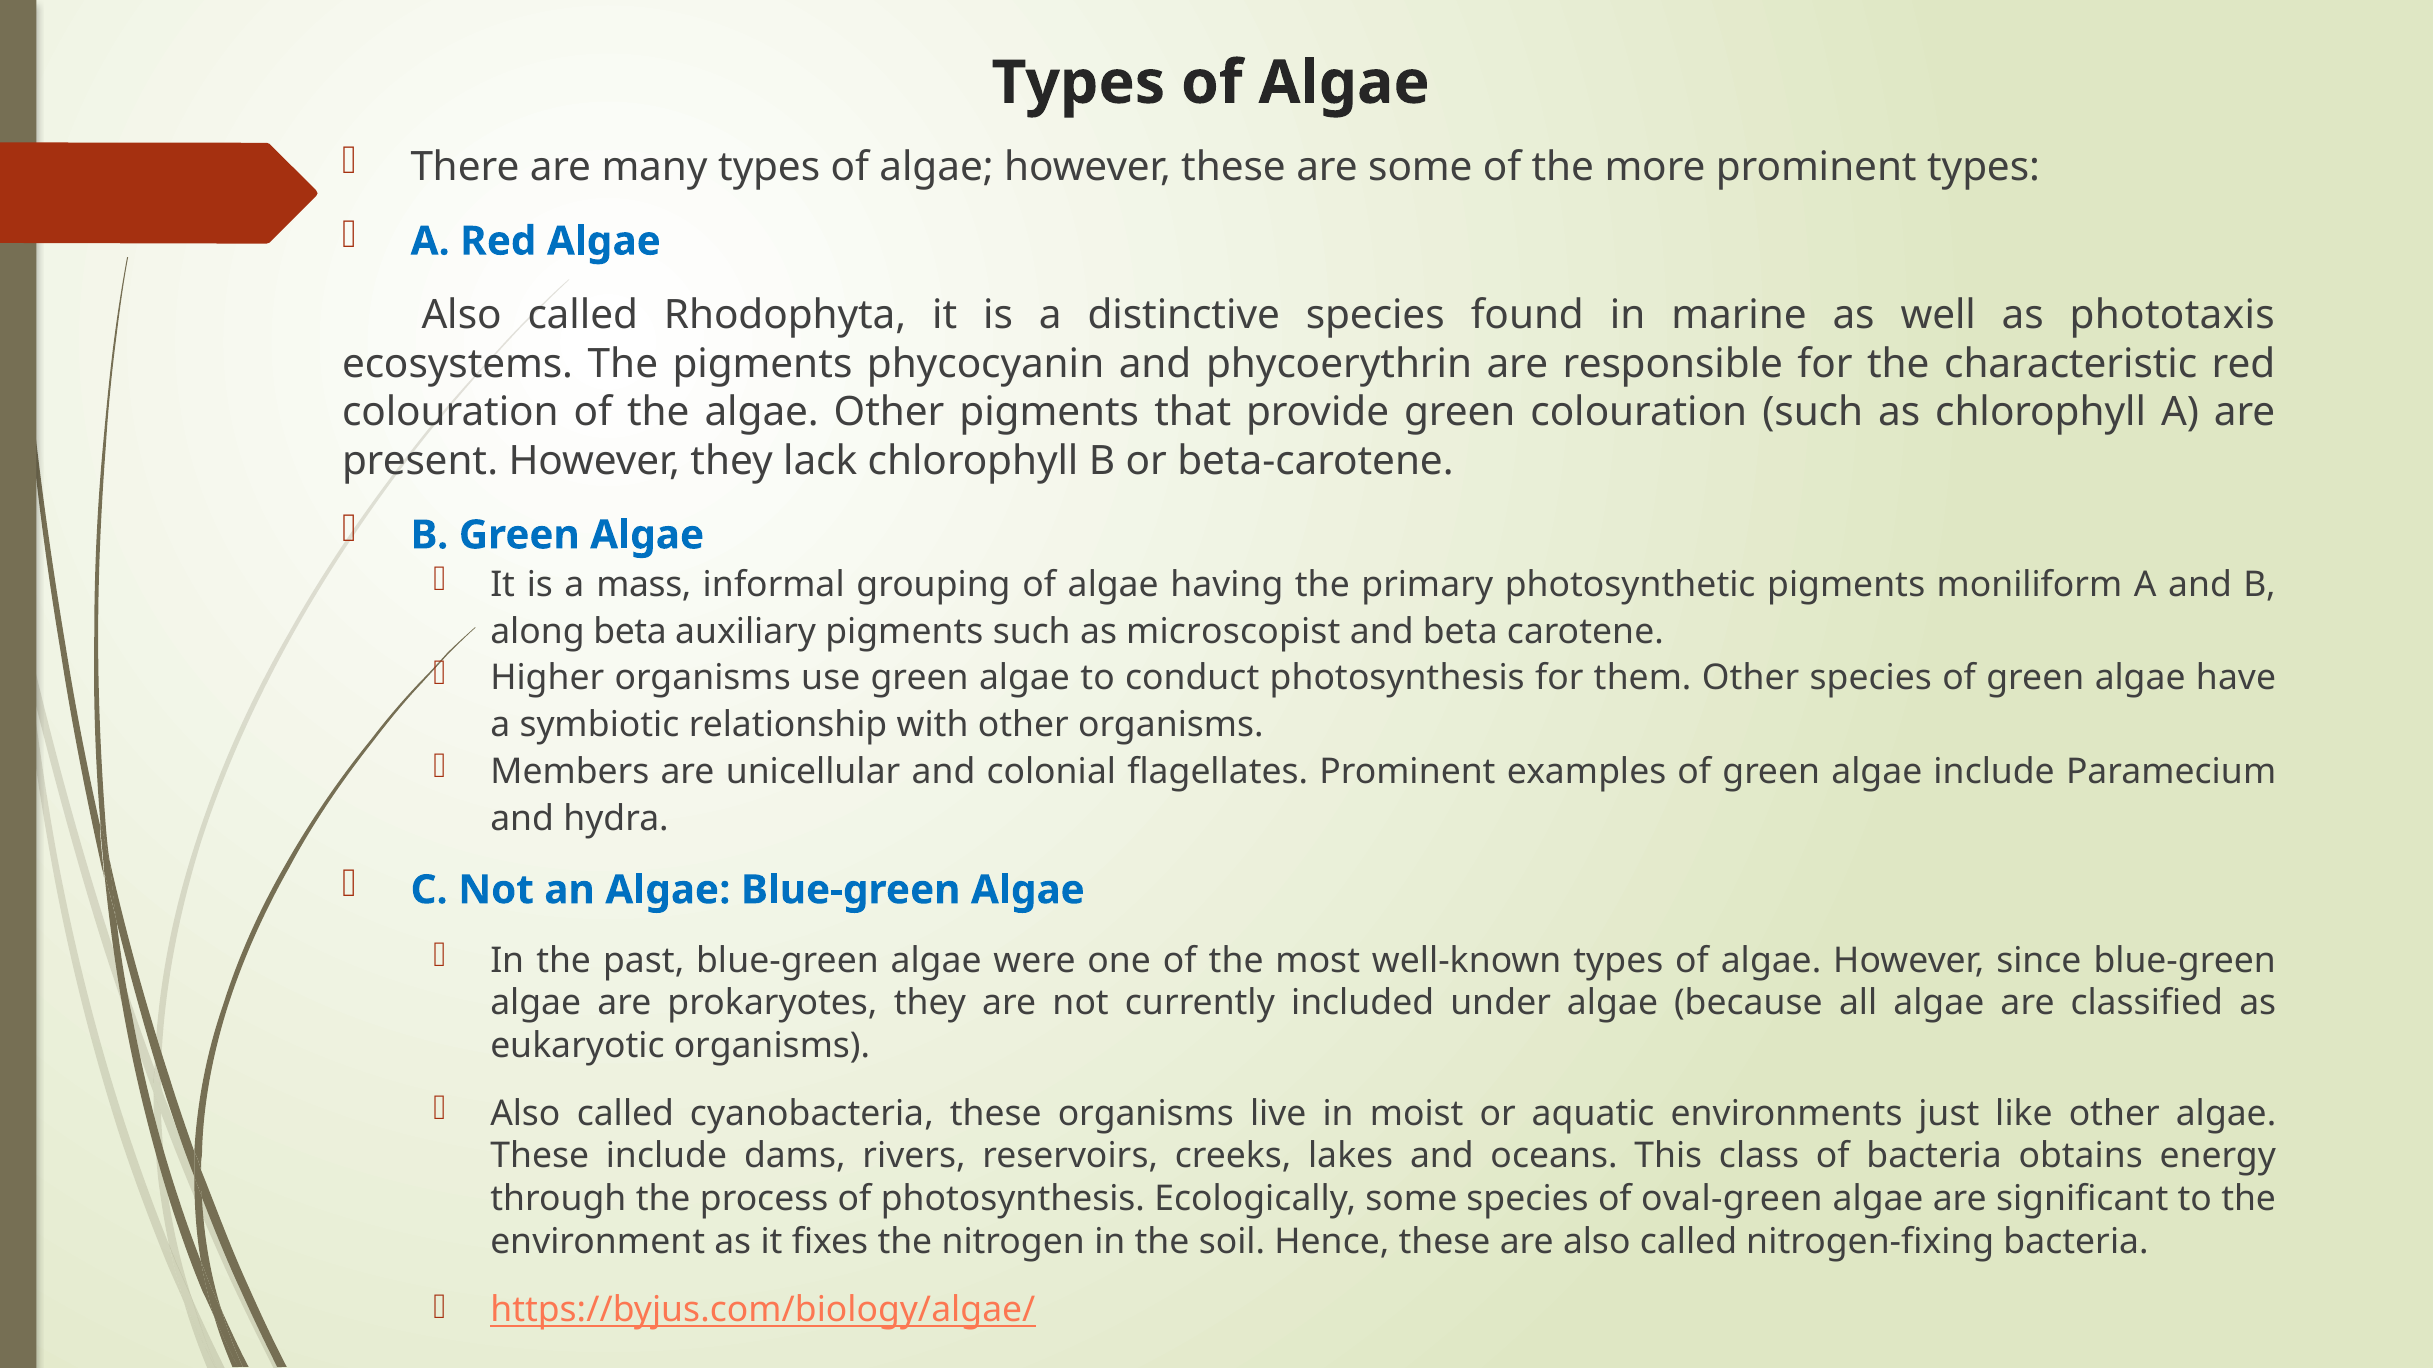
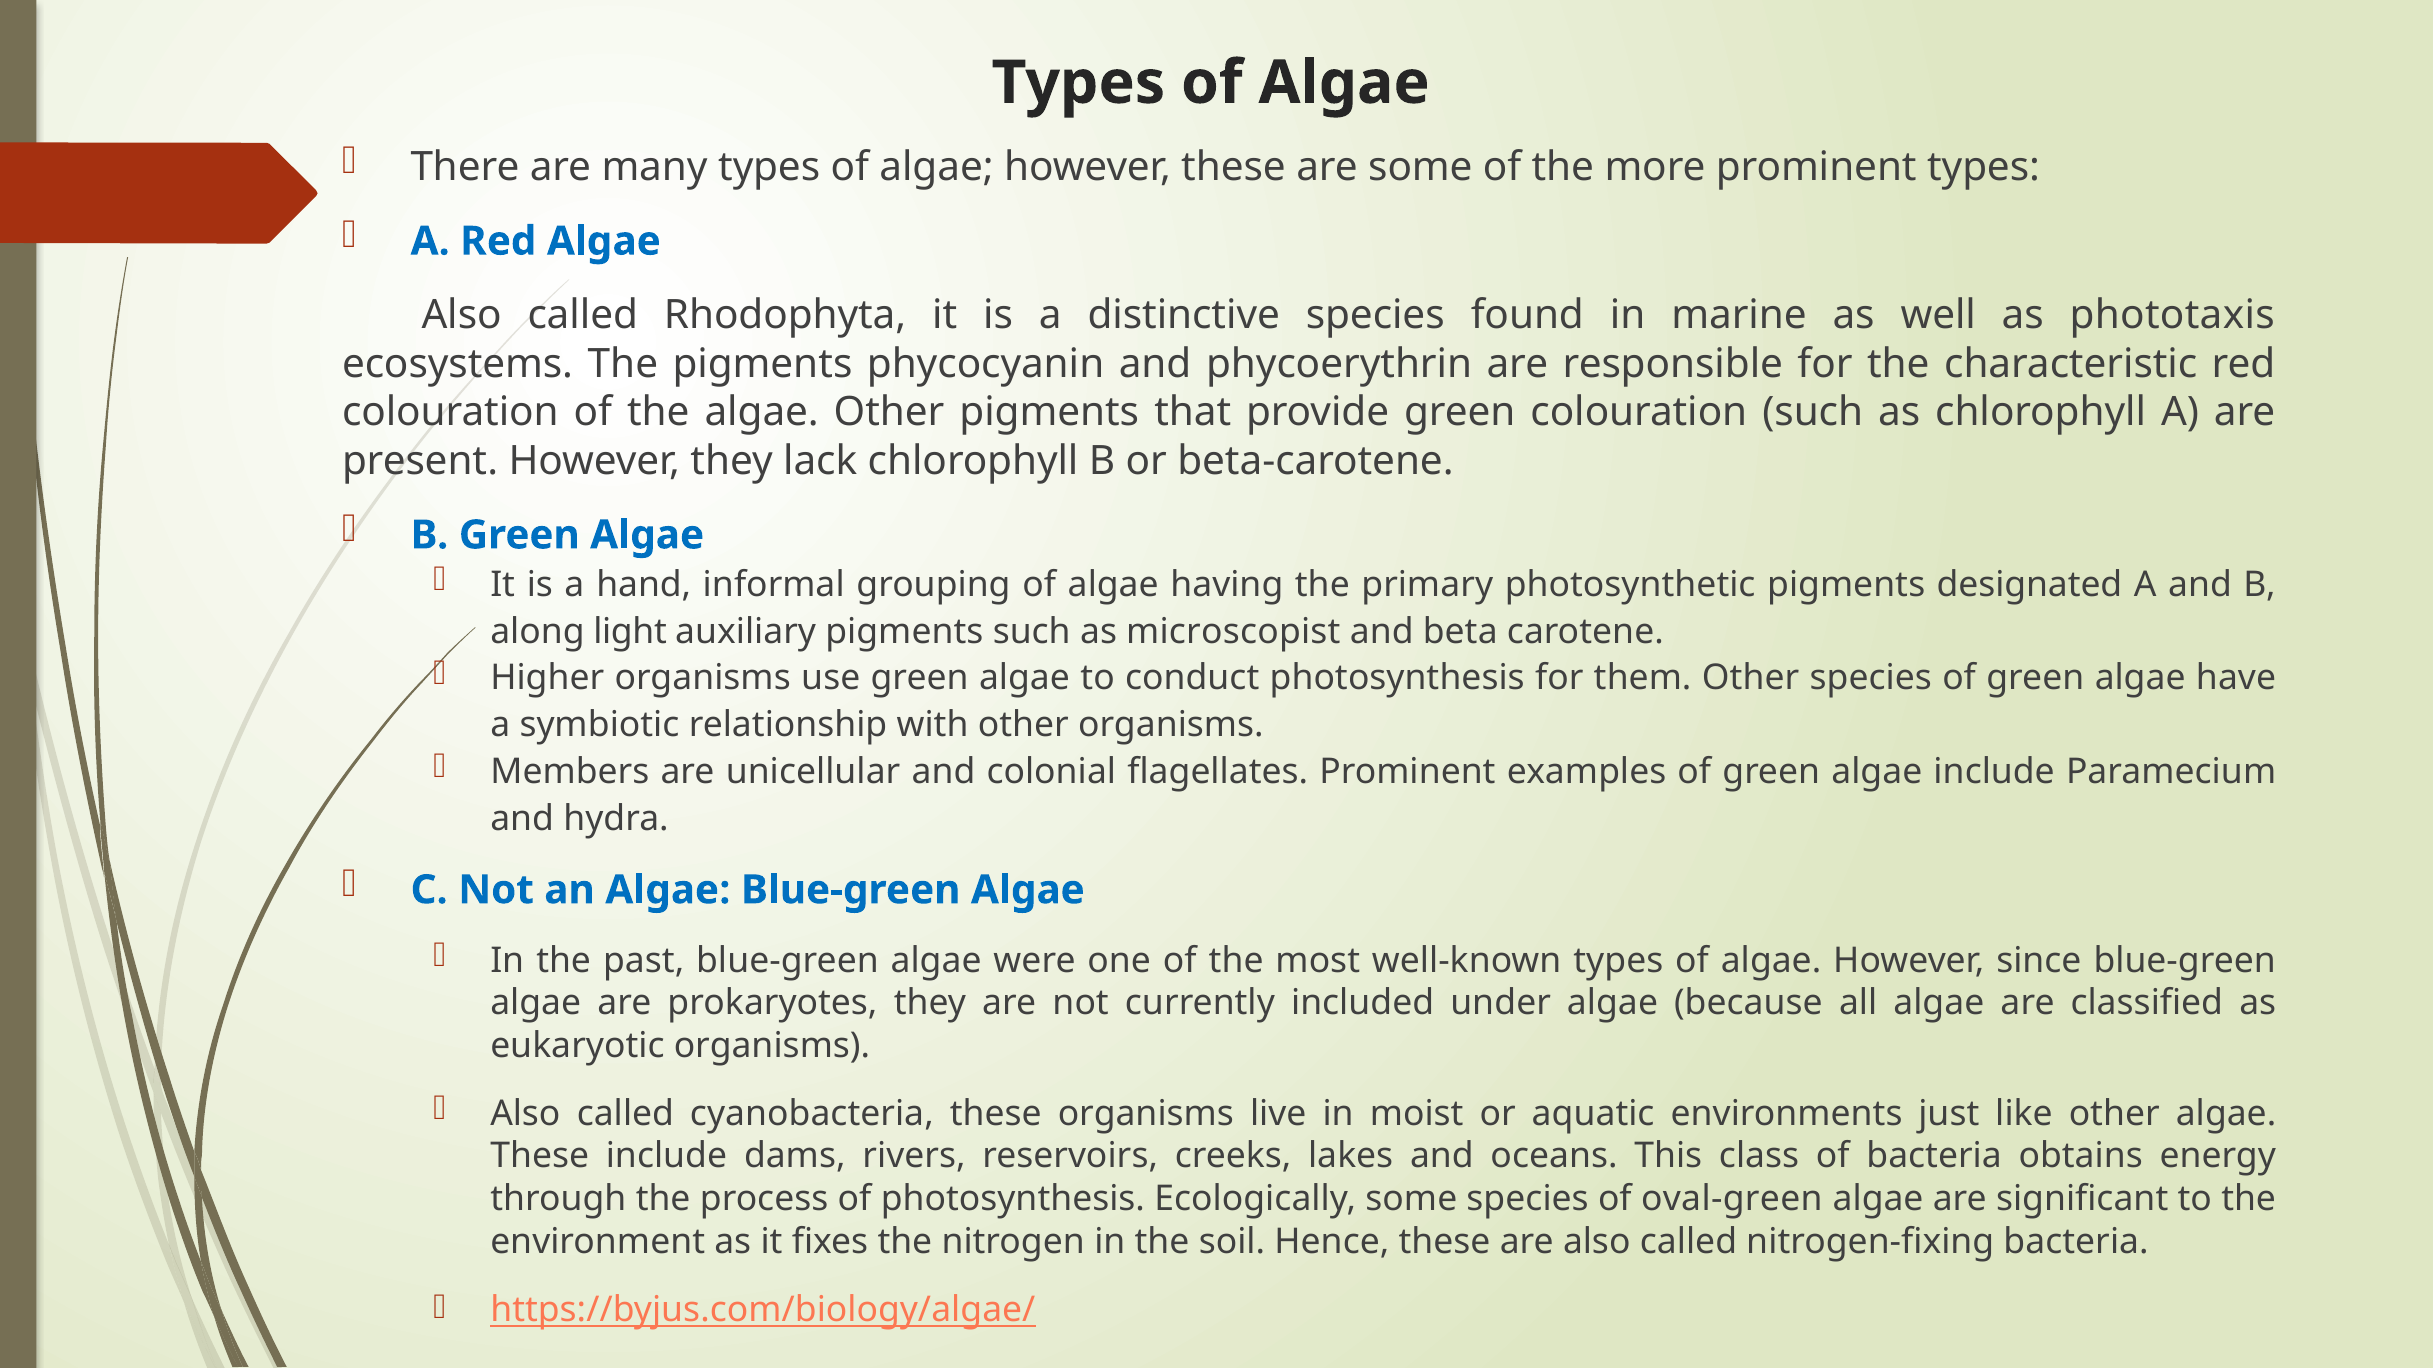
mass: mass -> hand
moniliform: moniliform -> designated
along beta: beta -> light
